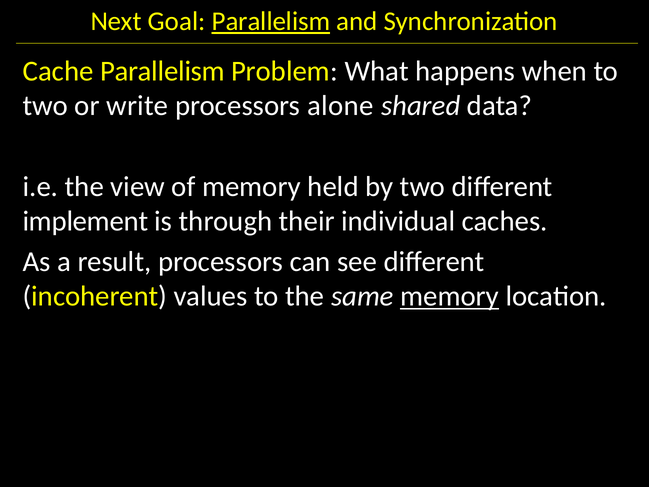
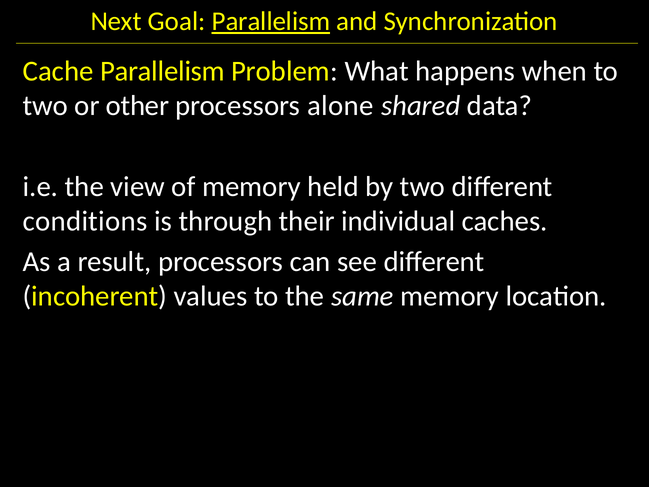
write: write -> other
implement: implement -> conditions
memory at (450, 296) underline: present -> none
